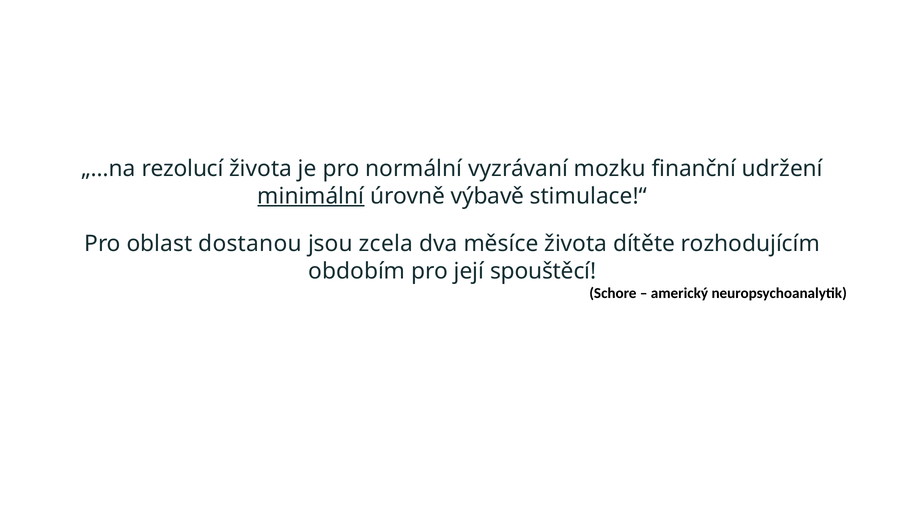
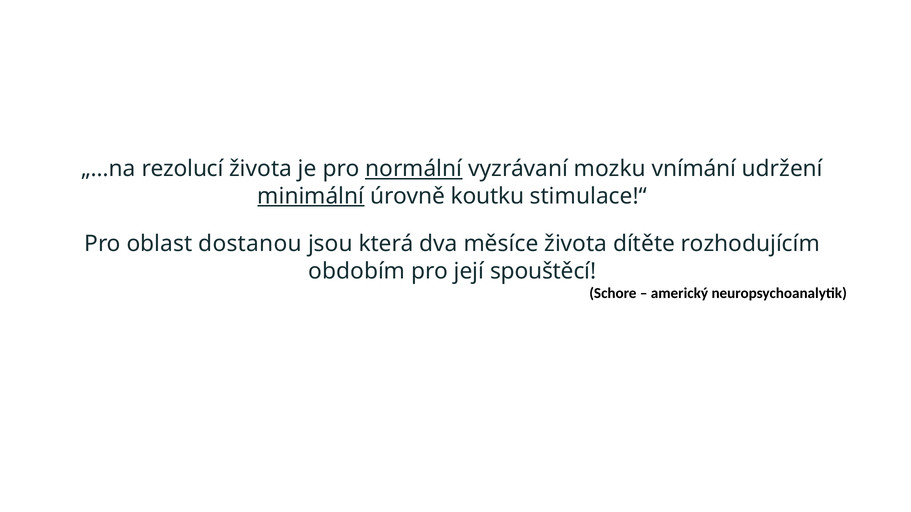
normální underline: none -> present
finanční: finanční -> vnímání
výbavě: výbavě -> koutku
zcela: zcela -> která
